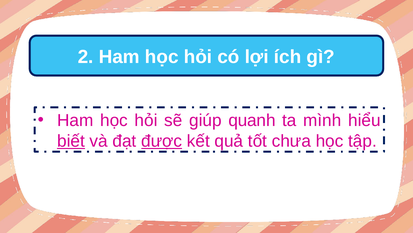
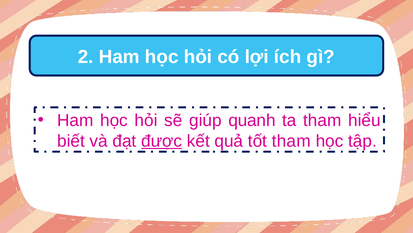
ta mình: mình -> tham
biết underline: present -> none
tốt chưa: chưa -> tham
